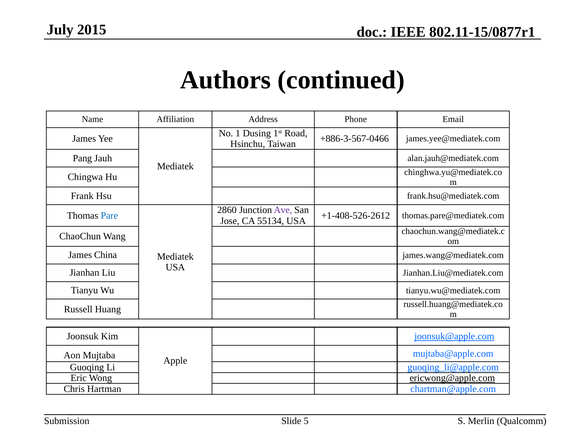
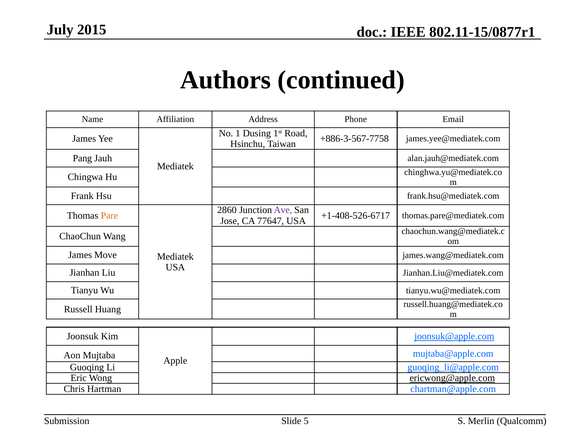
+886-3-567-0466: +886-3-567-0466 -> +886-3-567-7758
Pare colour: blue -> orange
+1-408-526-2612: +1-408-526-2612 -> +1-408-526-6717
55134: 55134 -> 77647
China: China -> Move
